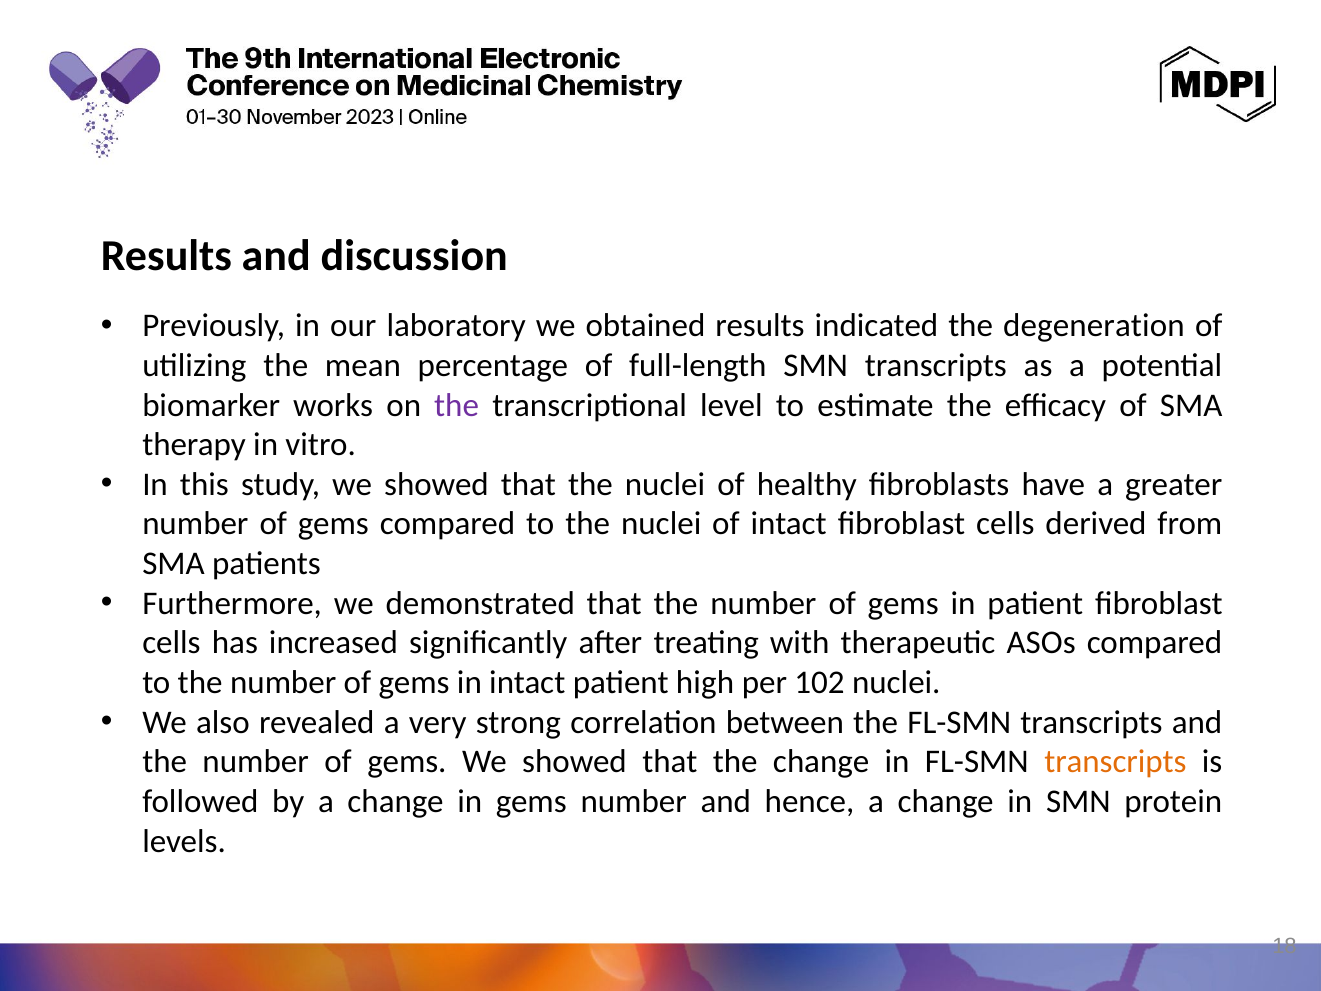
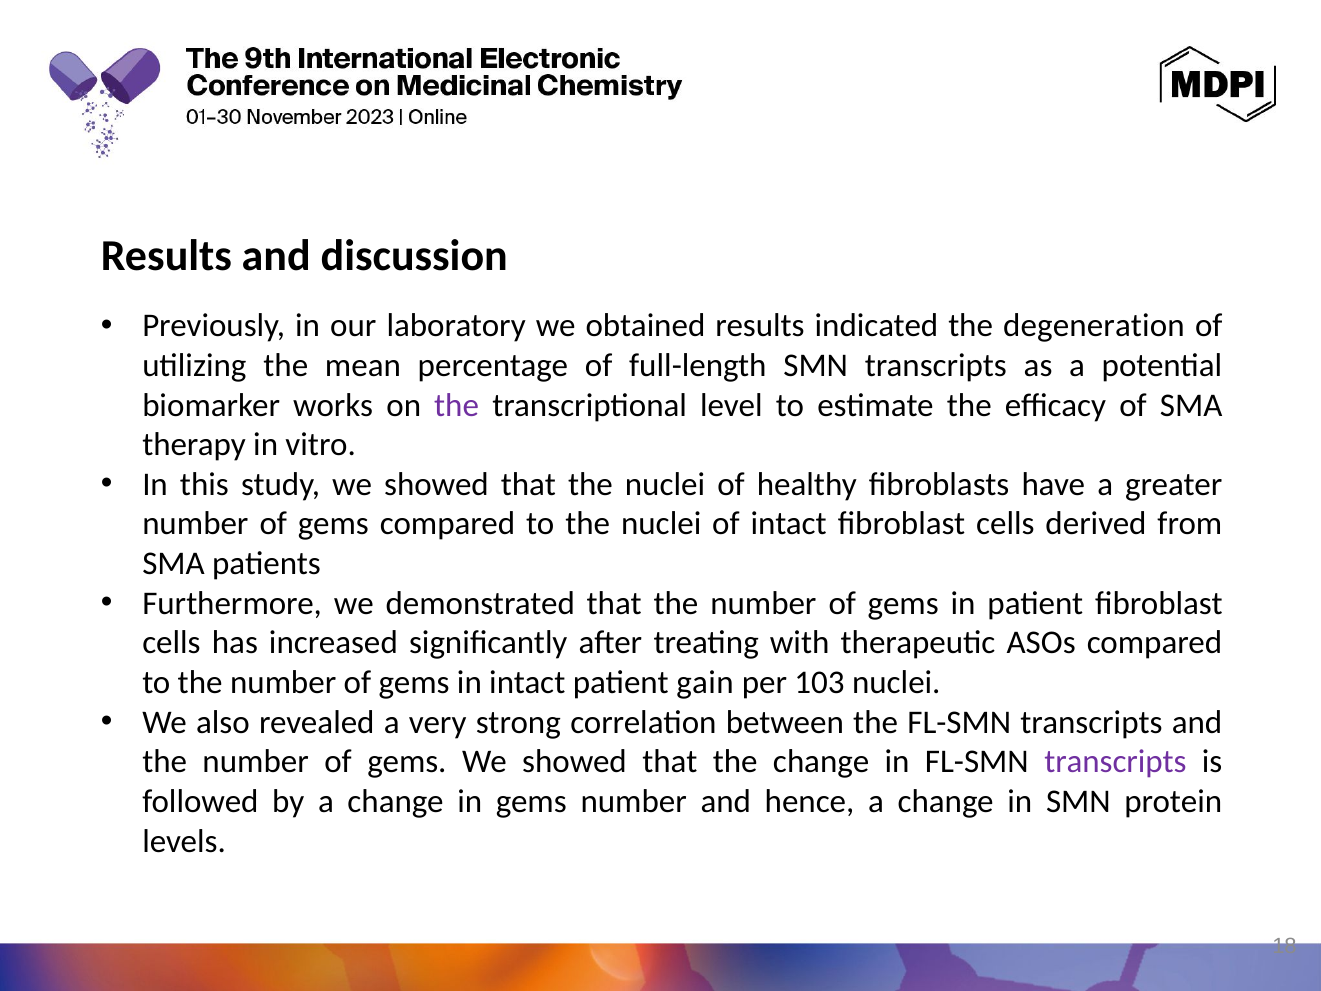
high: high -> gain
102: 102 -> 103
transcripts at (1115, 762) colour: orange -> purple
